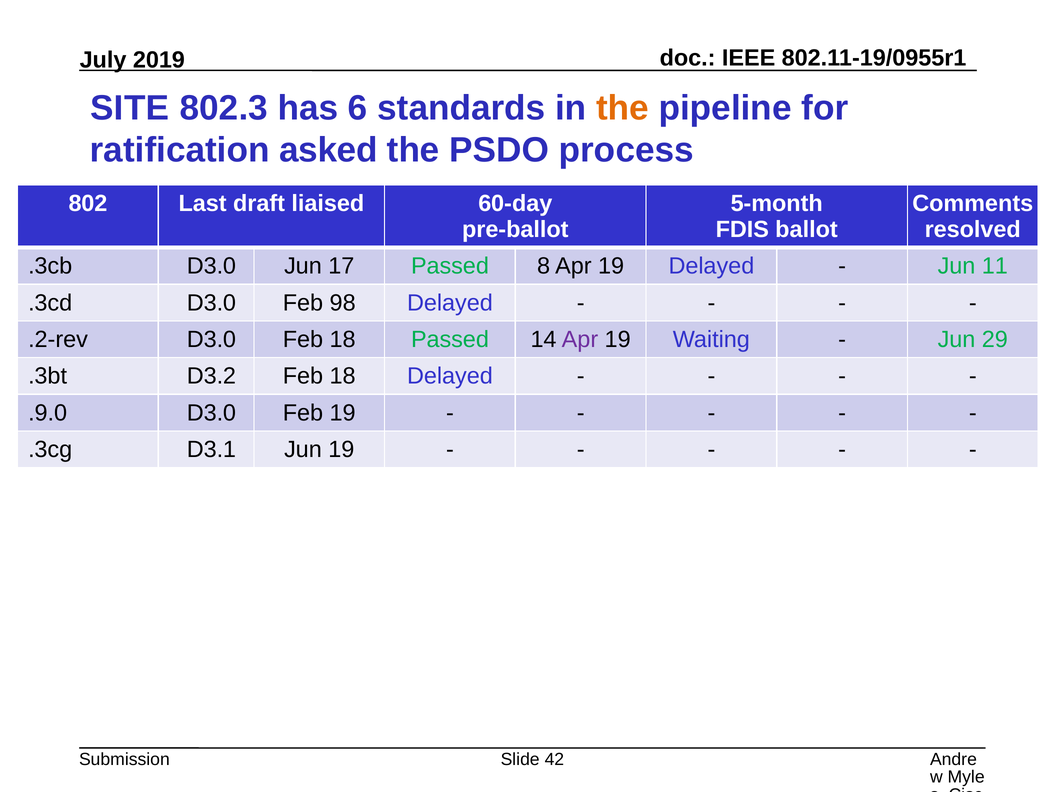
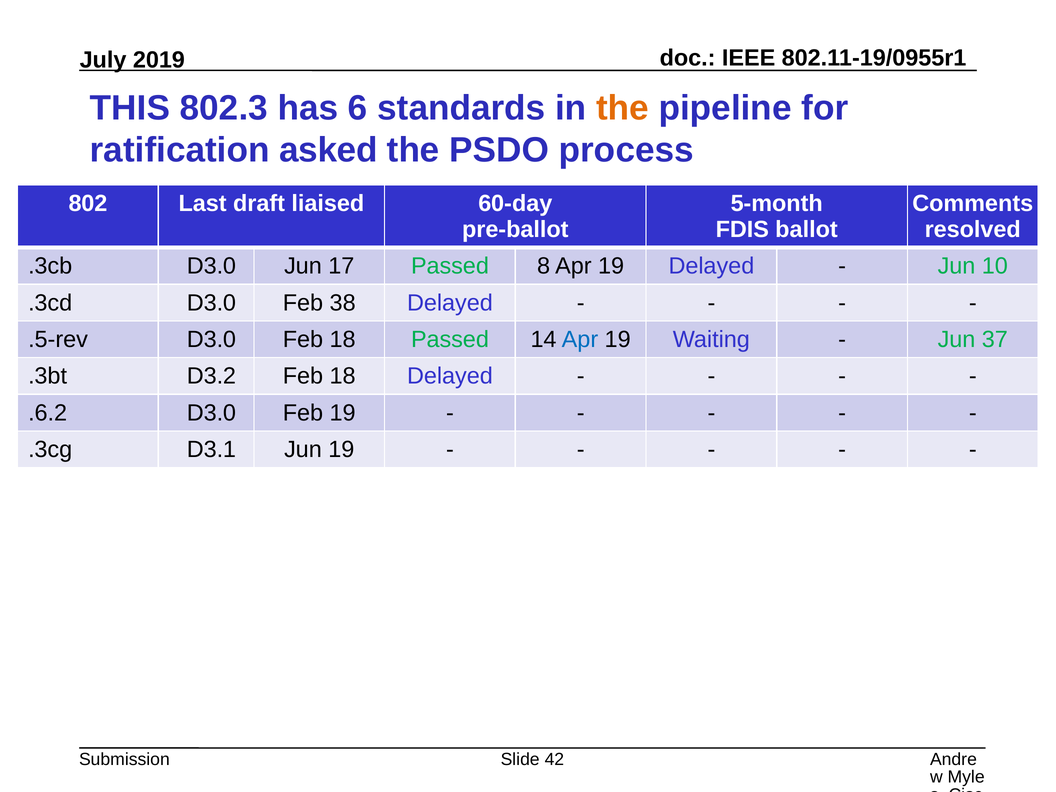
SITE: SITE -> THIS
11: 11 -> 10
98: 98 -> 38
.2-rev: .2-rev -> .5-rev
Apr at (580, 340) colour: purple -> blue
29: 29 -> 37
.9.0: .9.0 -> .6.2
